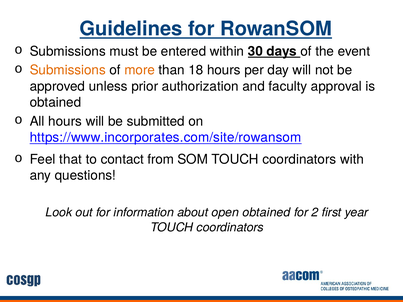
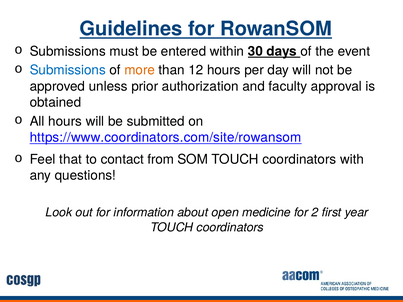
Submissions at (68, 70) colour: orange -> blue
18: 18 -> 12
https://www.incorporates.com/site/rowansom: https://www.incorporates.com/site/rowansom -> https://www.coordinators.com/site/rowansom
open obtained: obtained -> medicine
